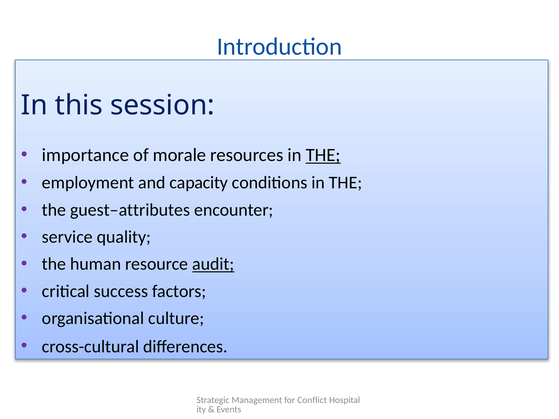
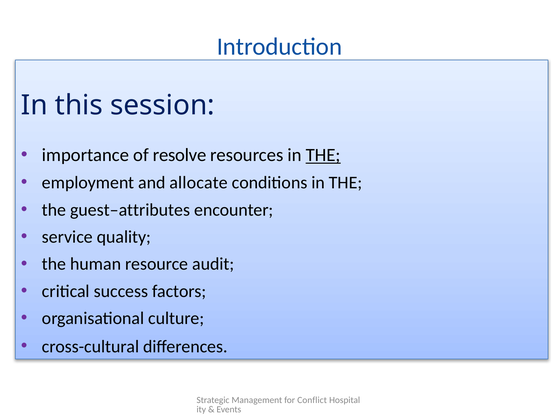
morale: morale -> resolve
capacity: capacity -> allocate
audit underline: present -> none
